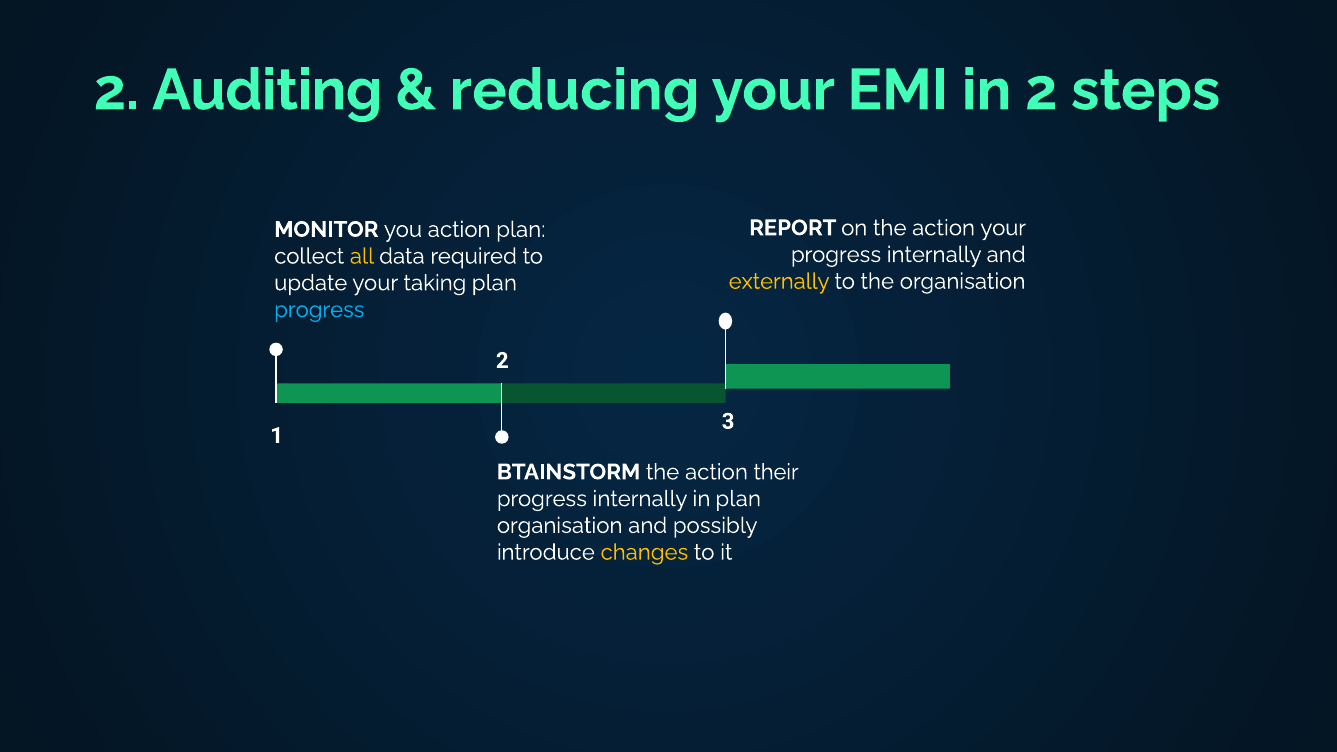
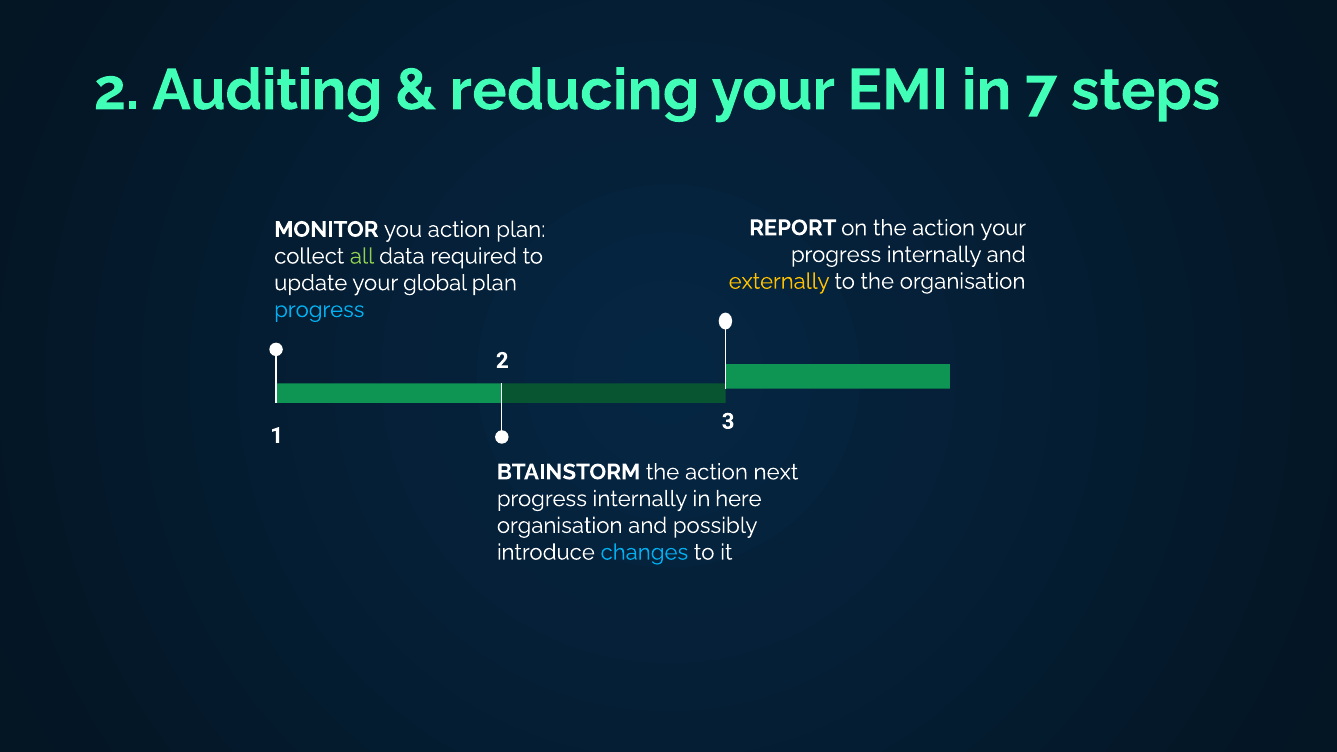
in 2: 2 -> 7
all colour: yellow -> light green
taking: taking -> global
their: their -> next
in plan: plan -> here
changes colour: yellow -> light blue
